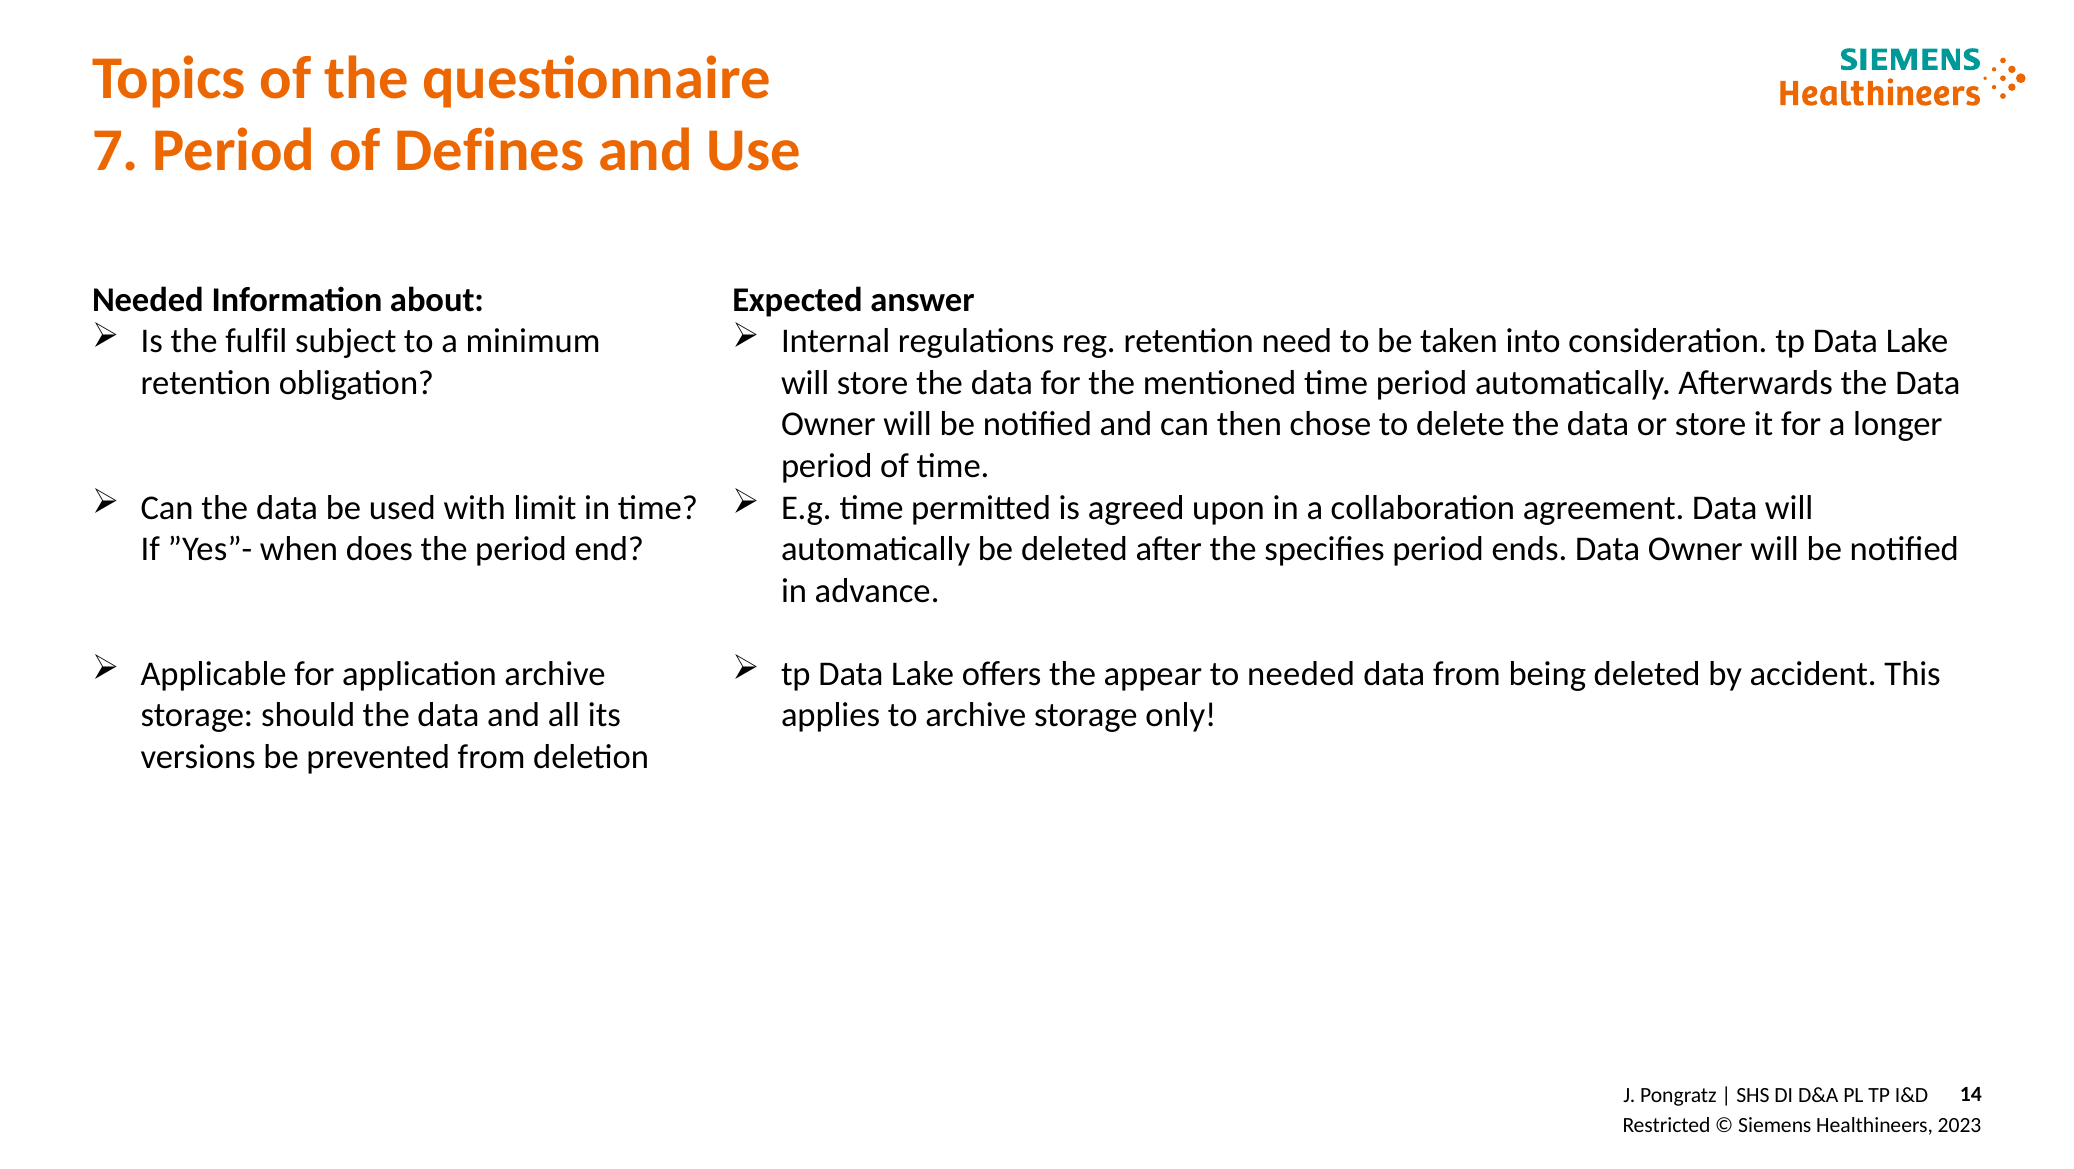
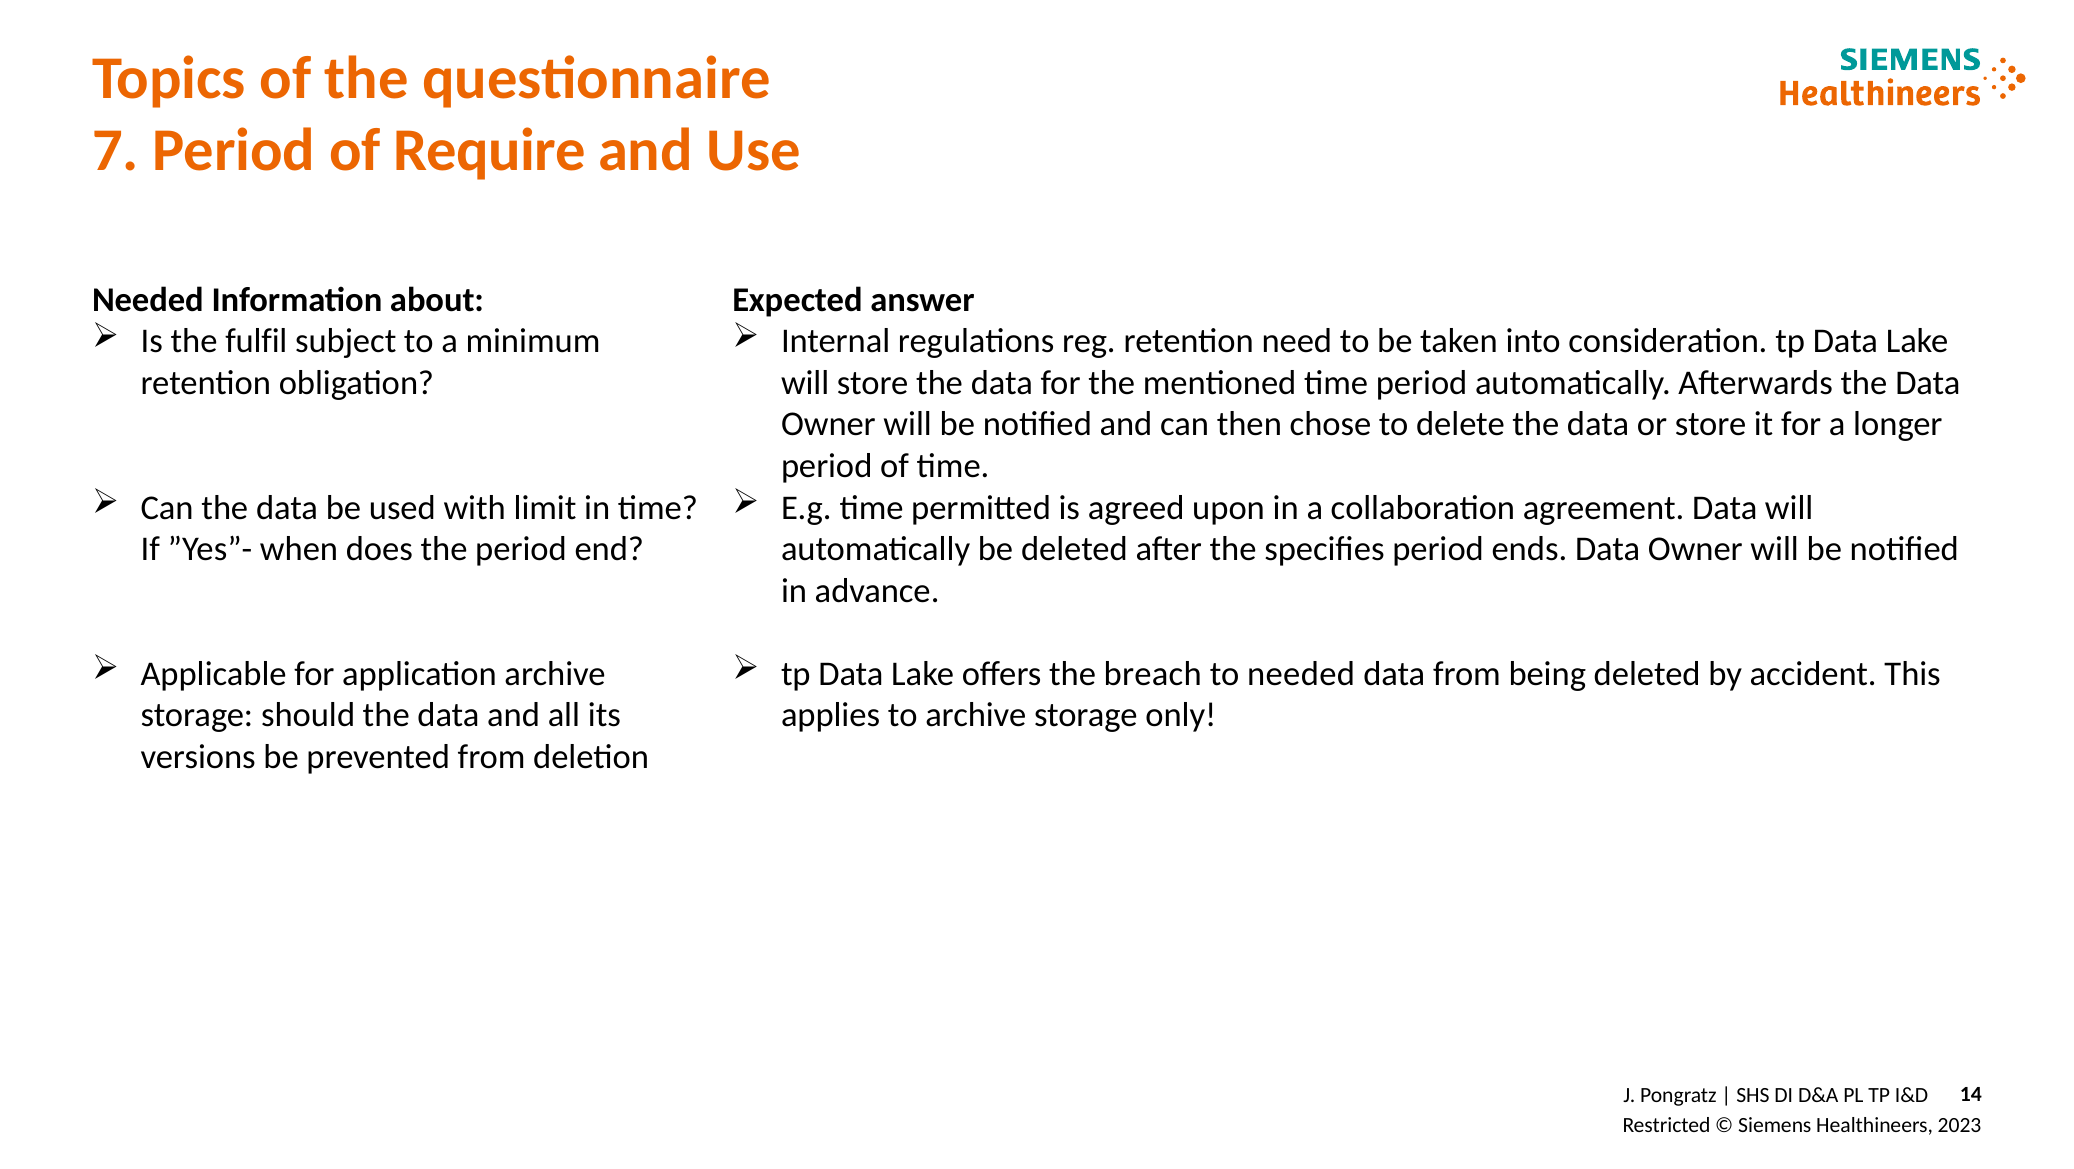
Defines: Defines -> Require
appear: appear -> breach
